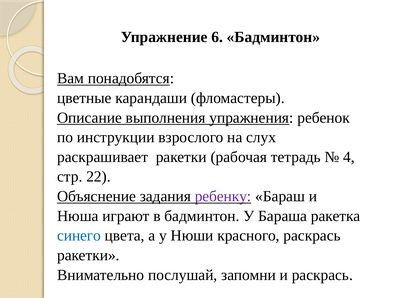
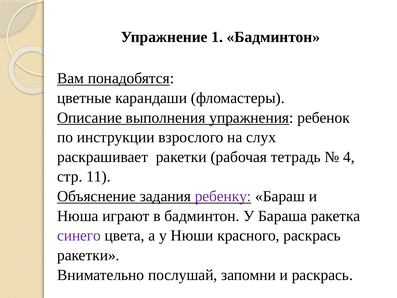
6: 6 -> 1
22: 22 -> 11
синего colour: blue -> purple
